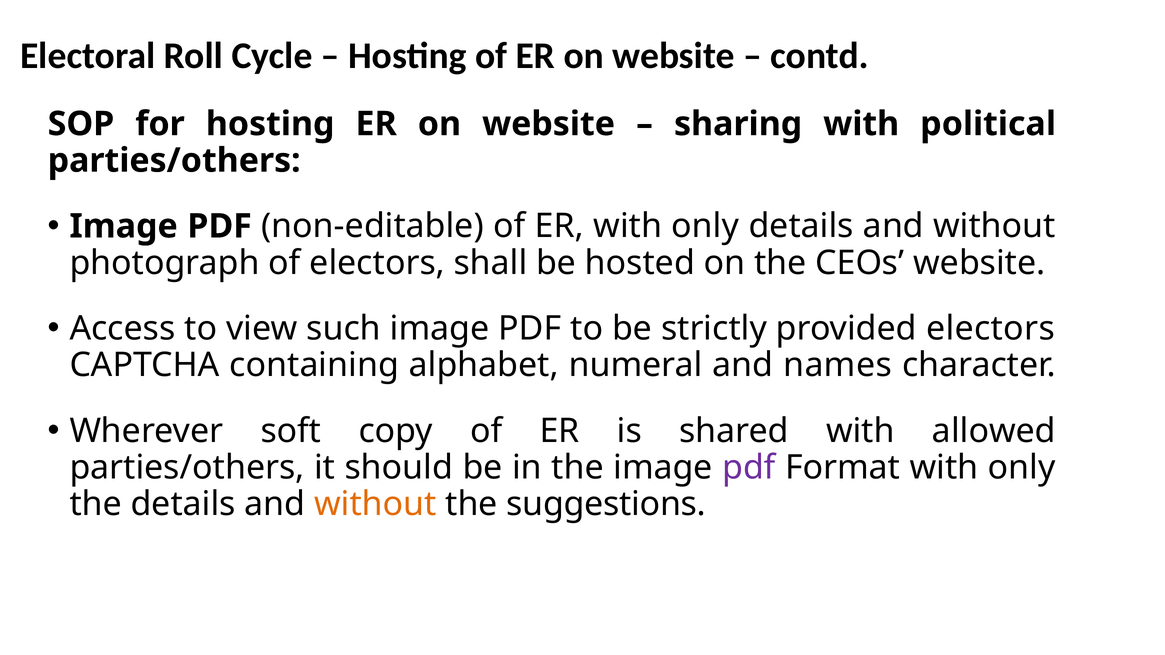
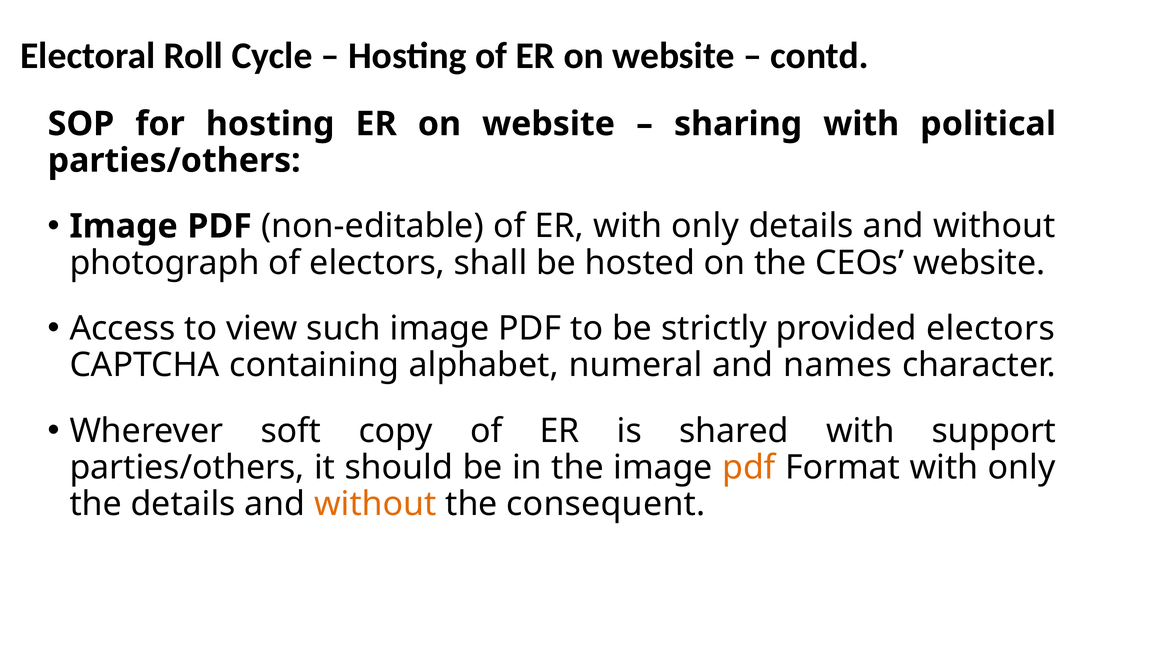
allowed: allowed -> support
pdf at (749, 468) colour: purple -> orange
suggestions: suggestions -> consequent
